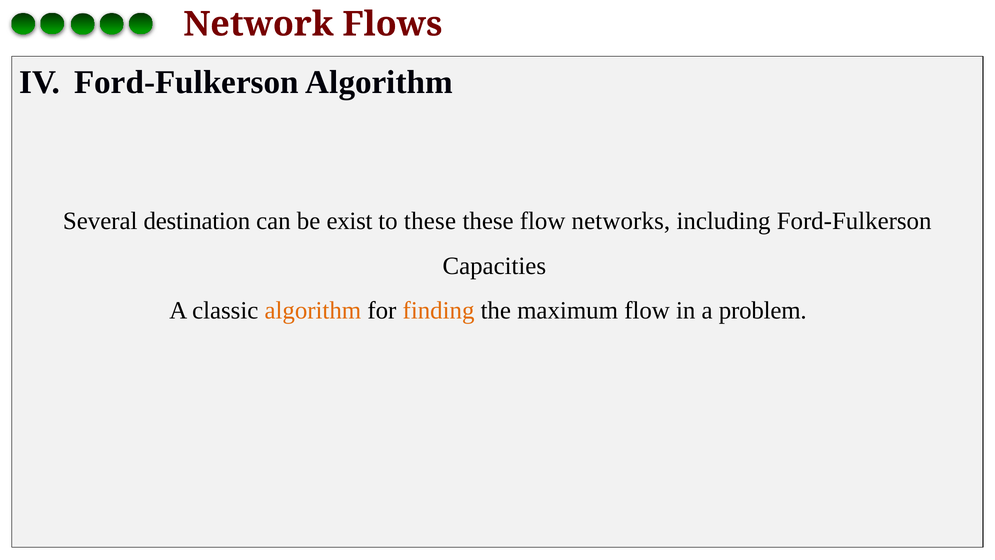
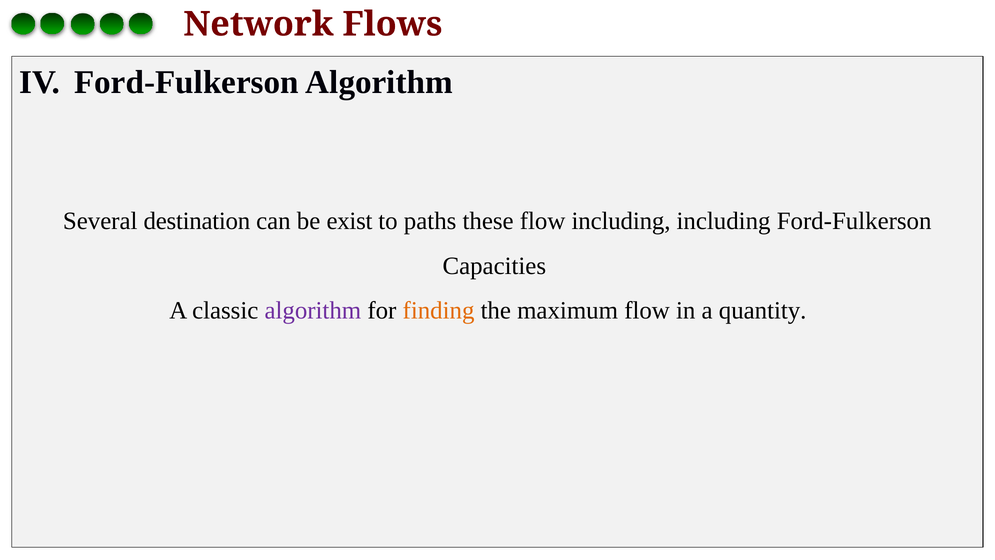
to these: these -> paths
flow networks: networks -> including
algorithm at (313, 311) colour: orange -> purple
problem: problem -> quantity
